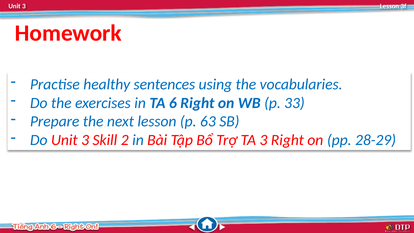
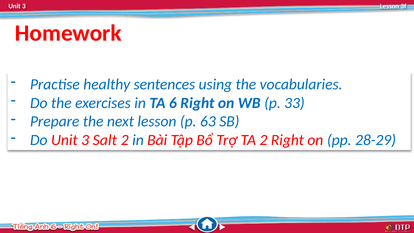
Skill: Skill -> Salt
TA 3: 3 -> 2
